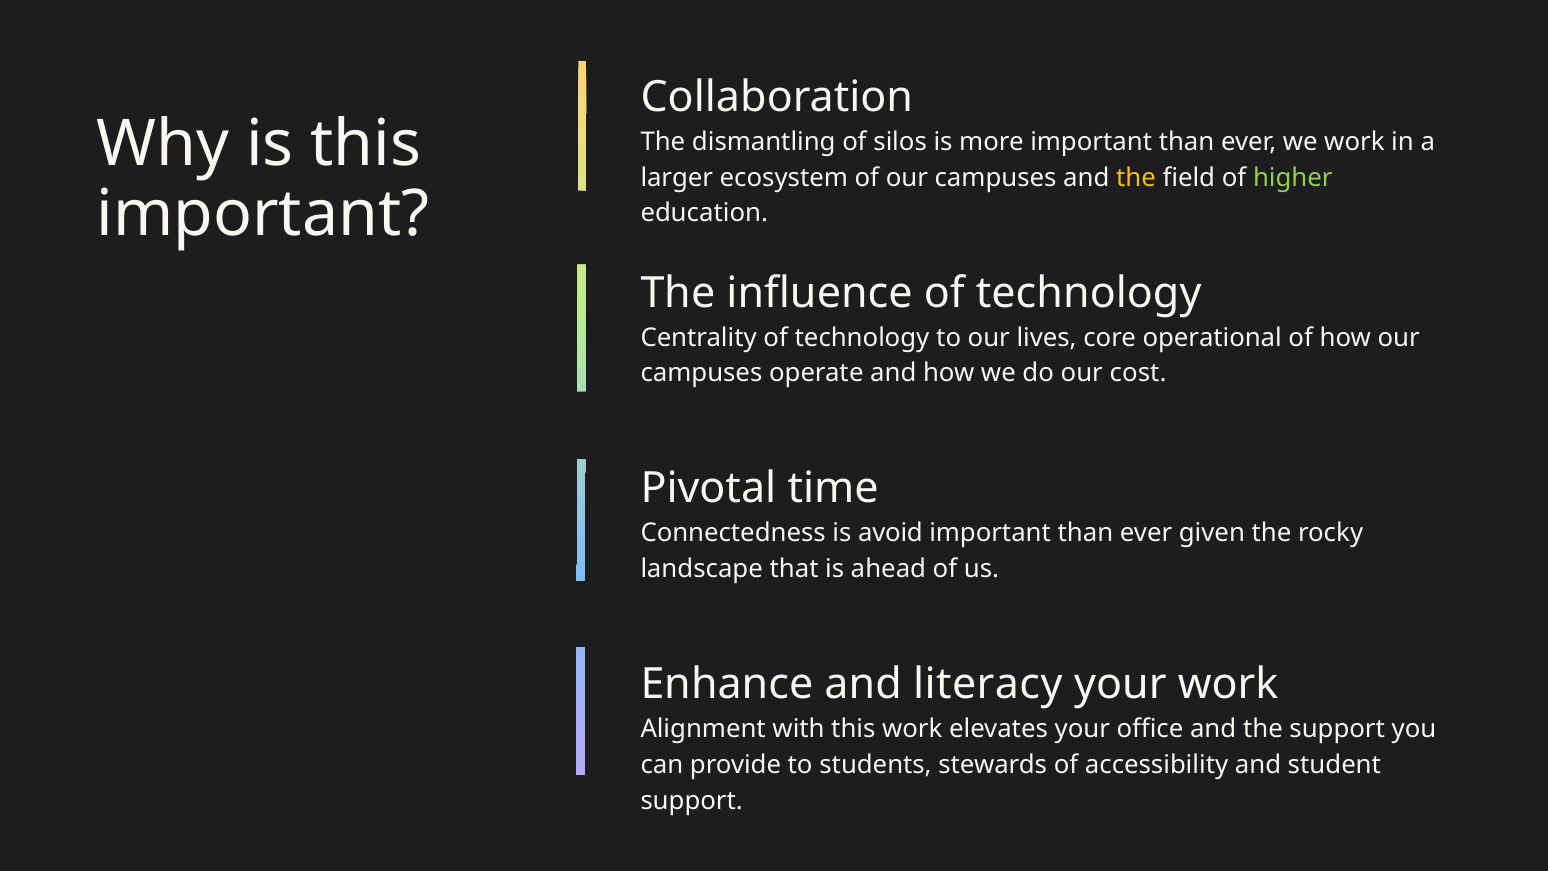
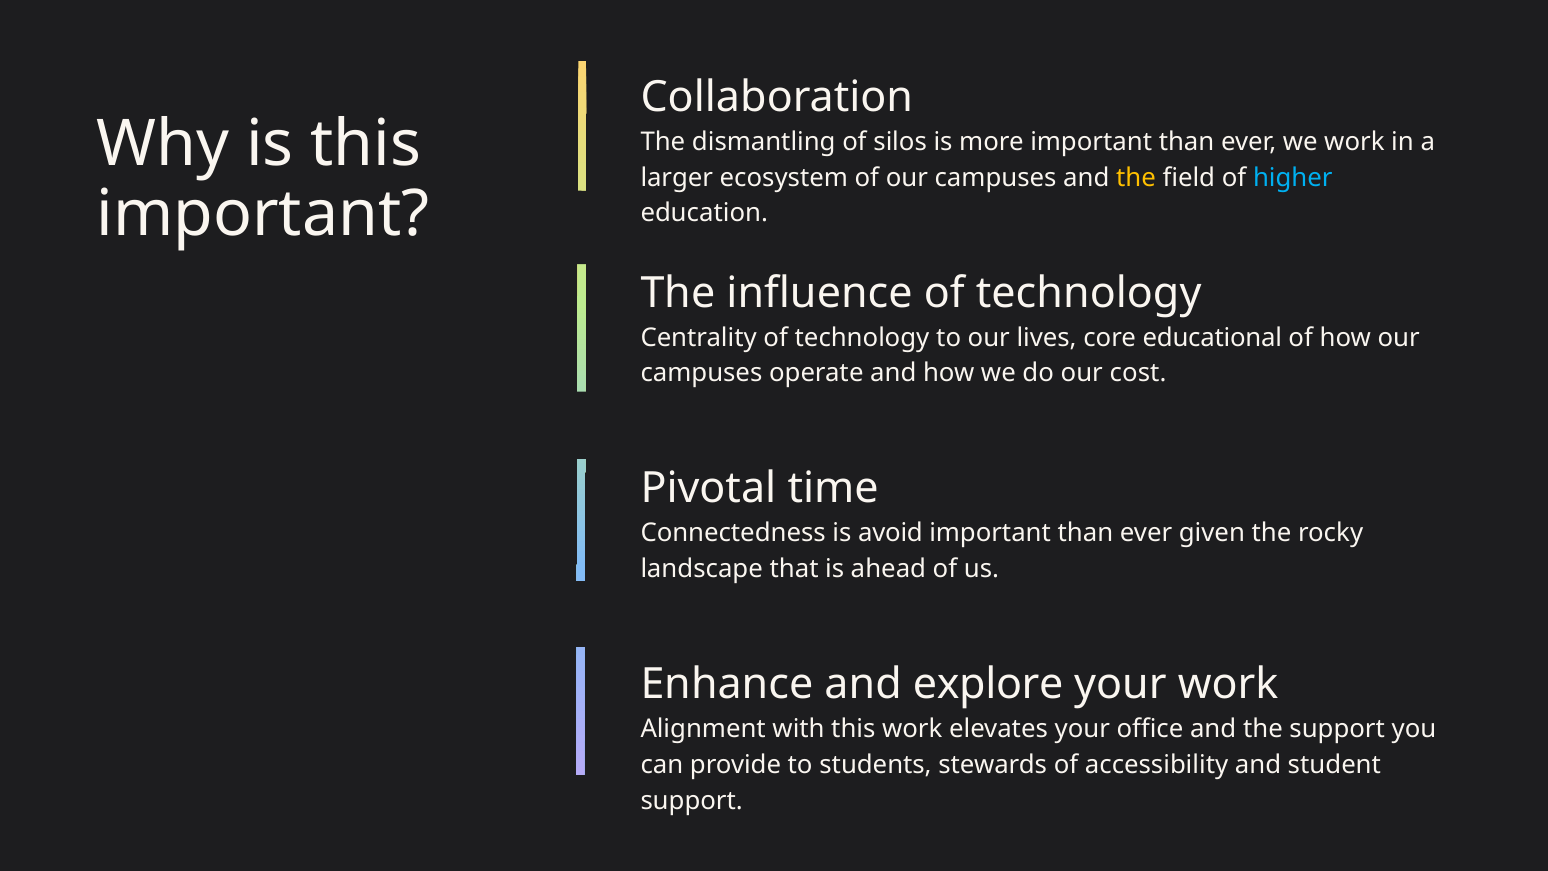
higher colour: light green -> light blue
operational: operational -> educational
literacy: literacy -> explore
